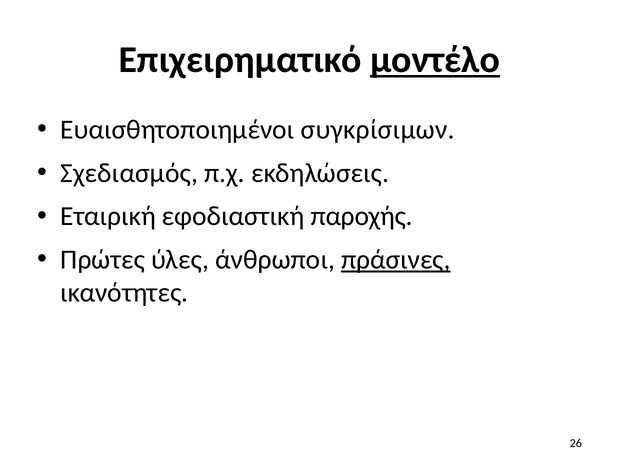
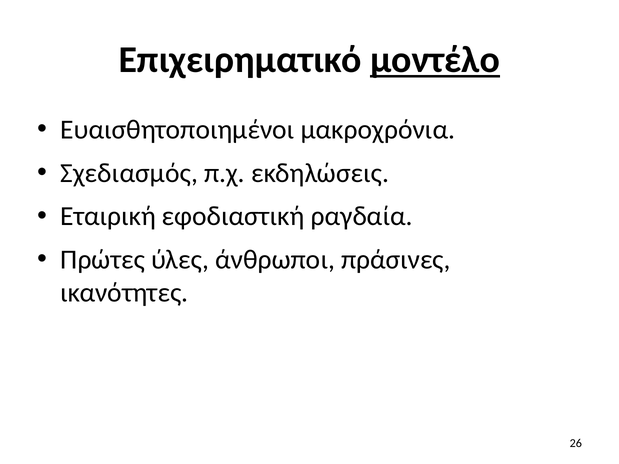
συγκρίσιμων: συγκρίσιμων -> μακροχρόνια
παροχής: παροχής -> ραγδαία
πράσινες underline: present -> none
